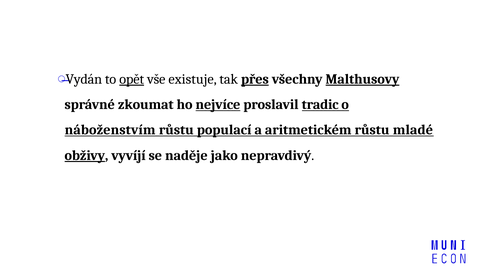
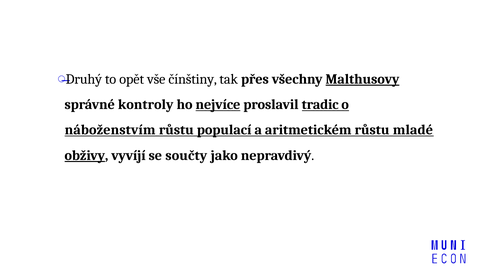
Vydán: Vydán -> Druhý
opět underline: present -> none
existuje: existuje -> čínštiny
přes underline: present -> none
zkoumat: zkoumat -> kontroly
naděje: naděje -> součty
